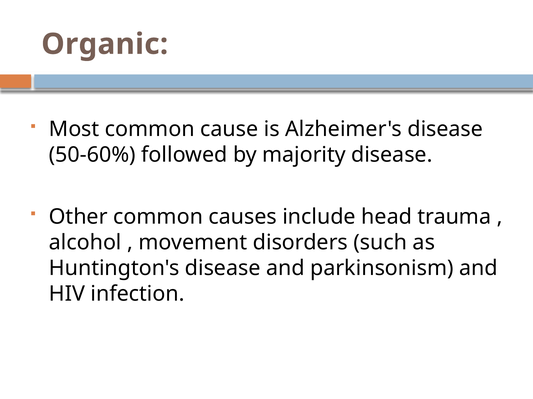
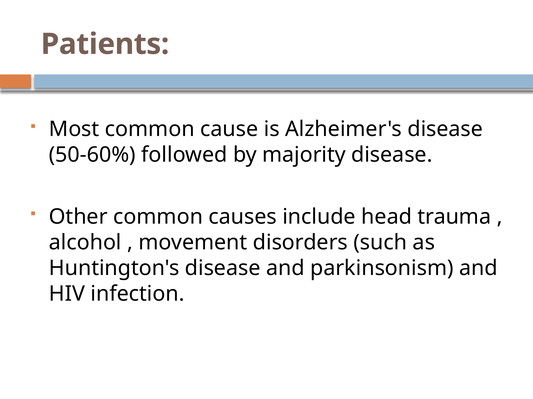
Organic: Organic -> Patients
